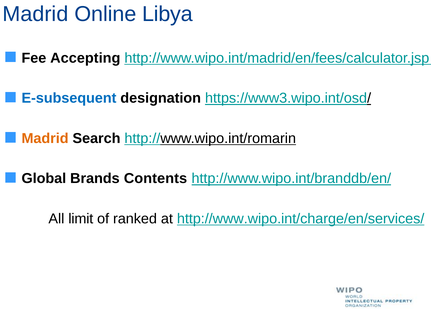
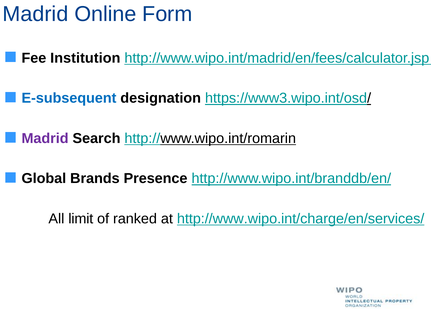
Libya: Libya -> Form
Accepting: Accepting -> Institution
Madrid at (45, 138) colour: orange -> purple
Contents: Contents -> Presence
